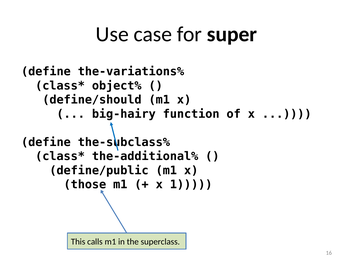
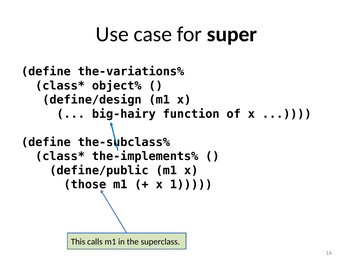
define/should: define/should -> define/design
the-additional%: the-additional% -> the-implements%
